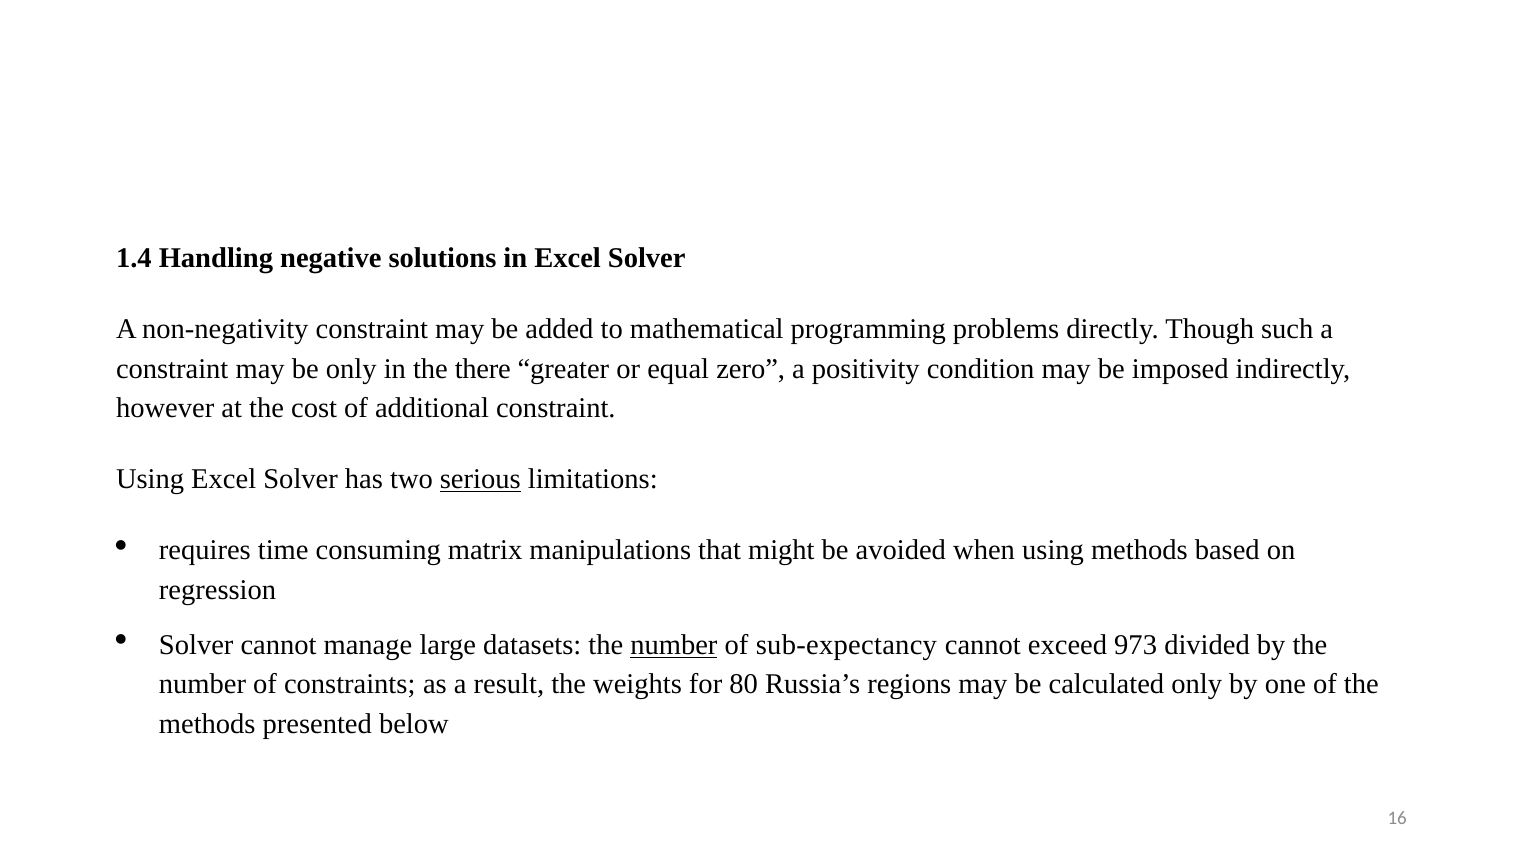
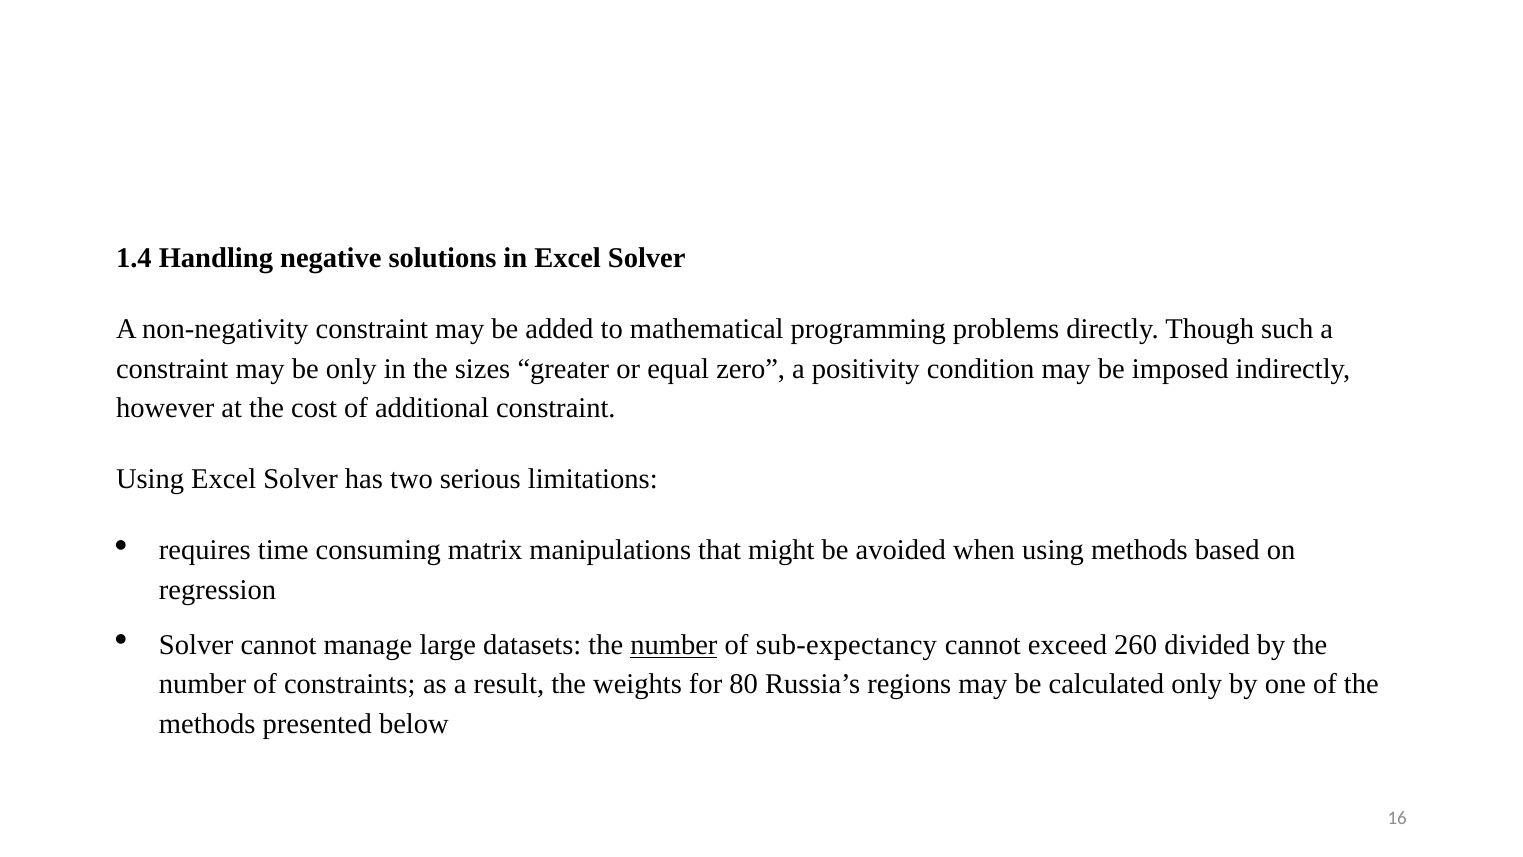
there: there -> sizes
serious underline: present -> none
973: 973 -> 260
